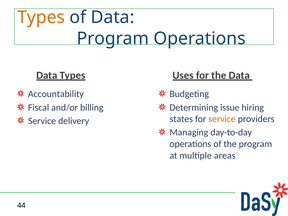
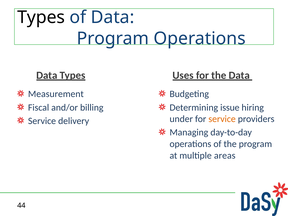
Types at (41, 17) colour: orange -> black
Accountability: Accountability -> Measurement
states: states -> under
